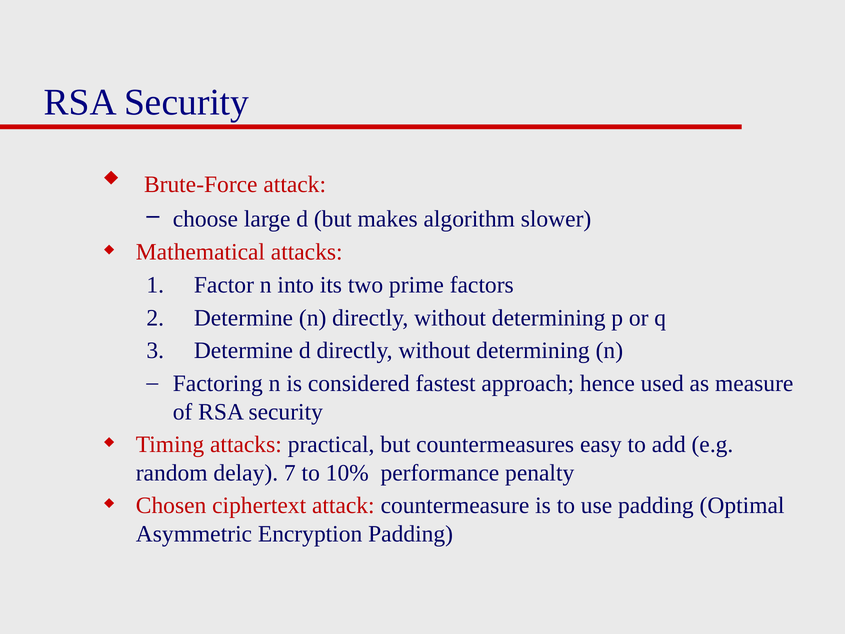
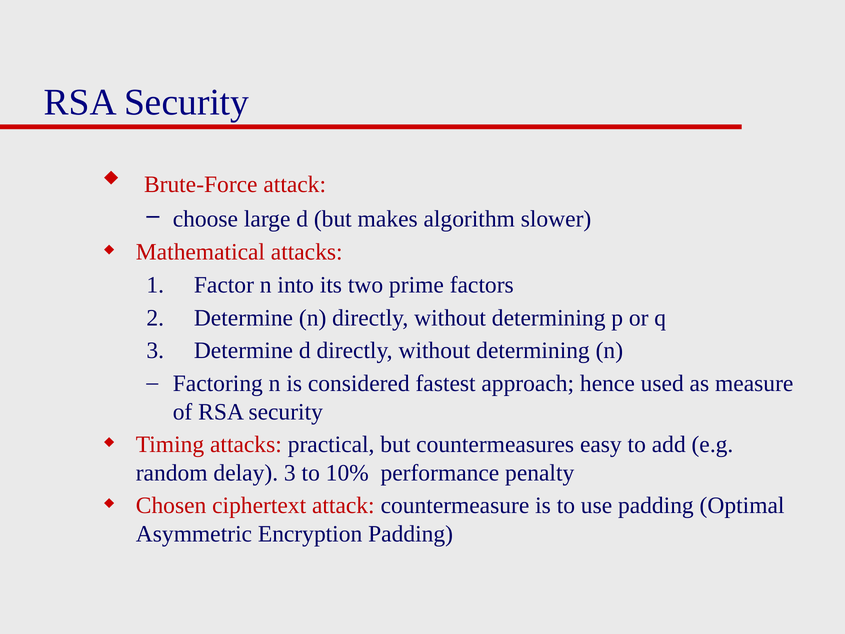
delay 7: 7 -> 3
